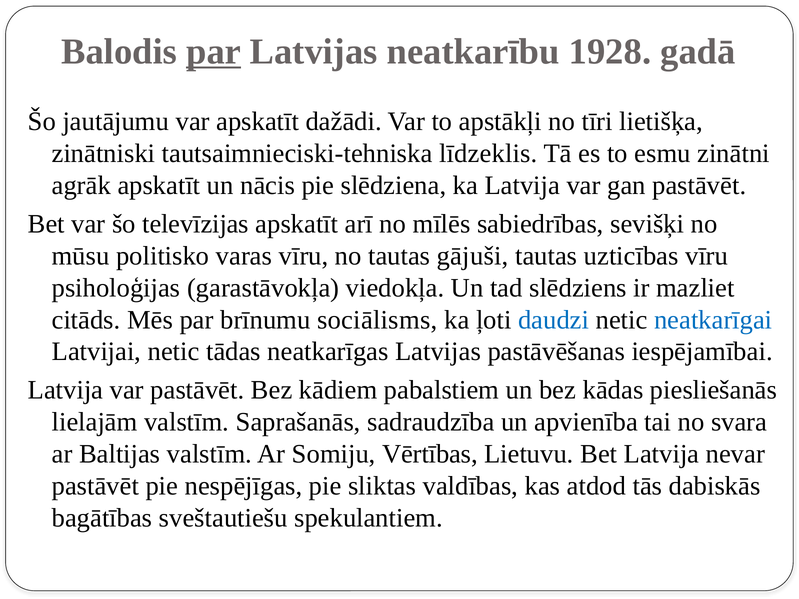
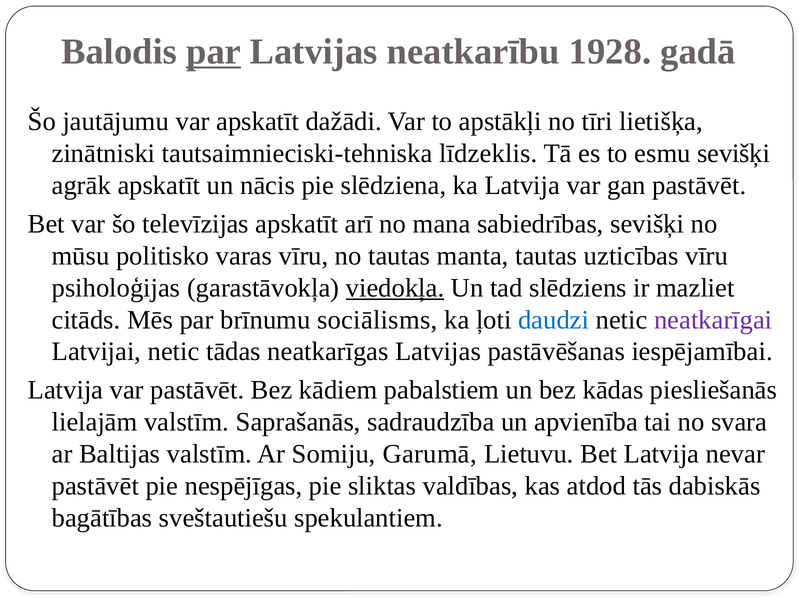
esmu zinātni: zinātni -> sevišķi
mīlēs: mīlēs -> mana
gājuši: gājuši -> manta
viedokļa underline: none -> present
neatkarīgai colour: blue -> purple
Vērtības: Vērtības -> Garumā
